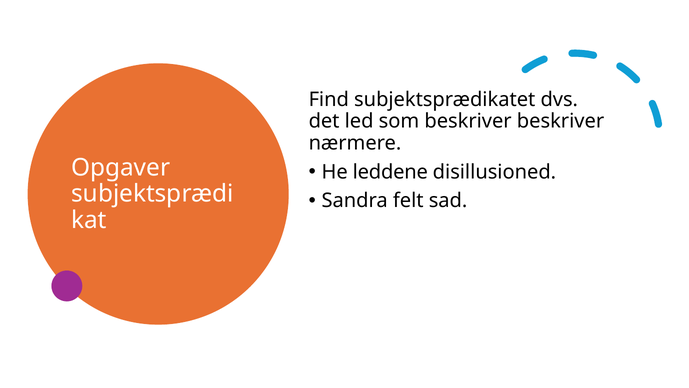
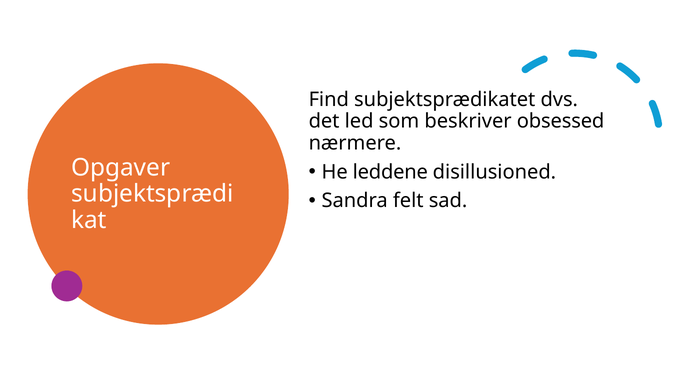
beskriver beskriver: beskriver -> obsessed
